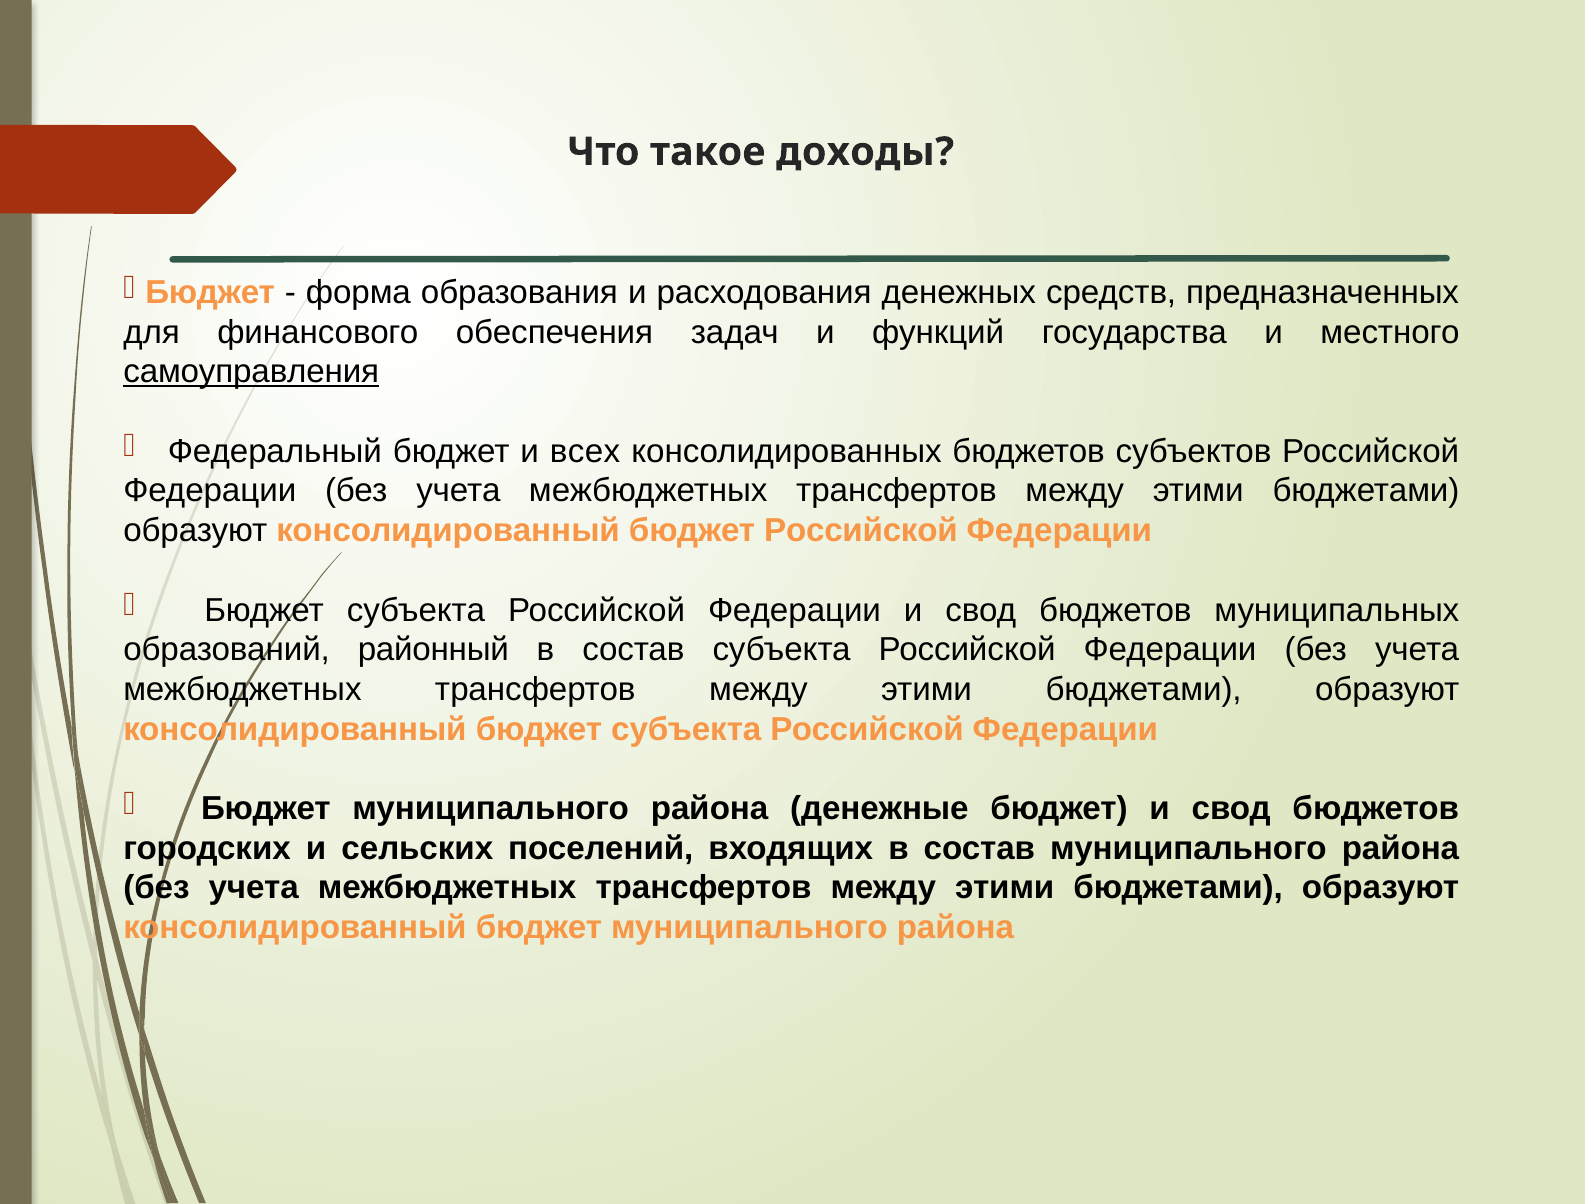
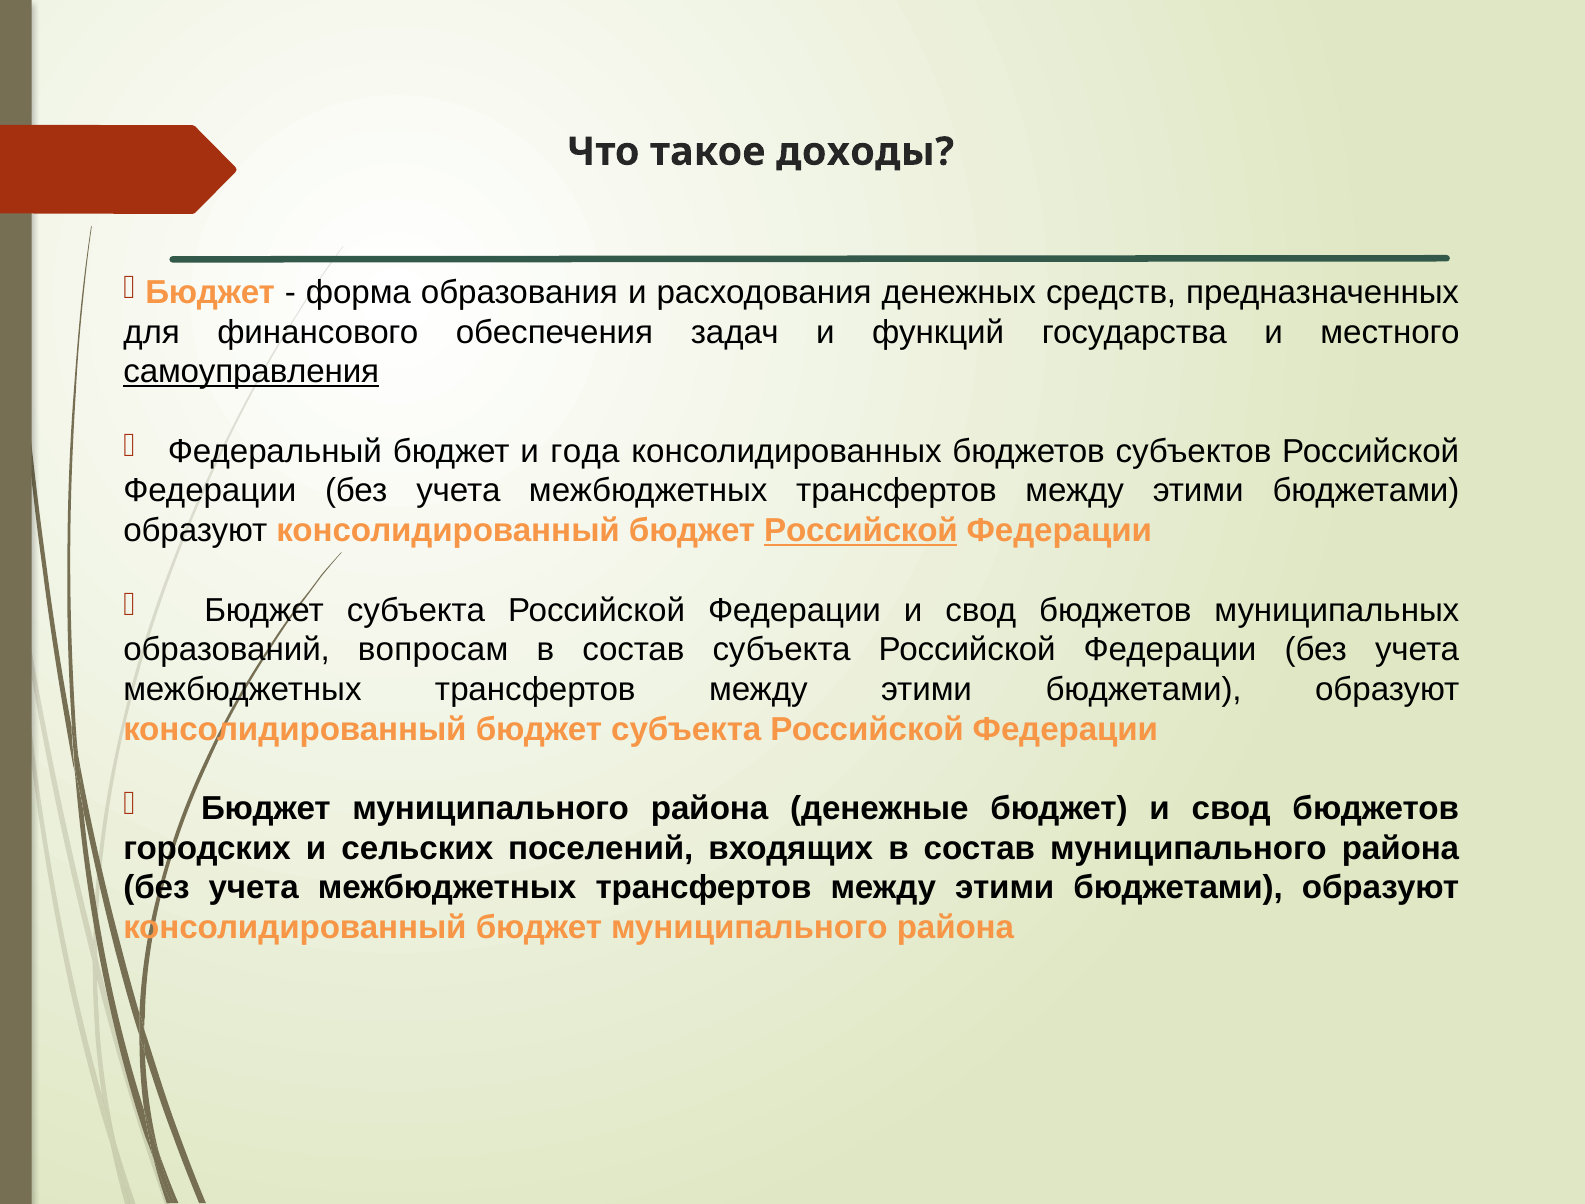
всех: всех -> года
Российской at (861, 531) underline: none -> present
районный: районный -> вопросам
